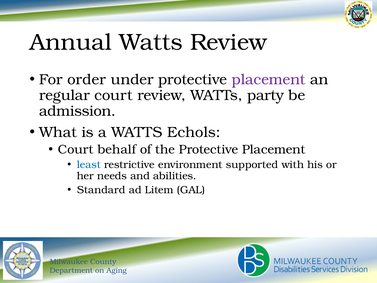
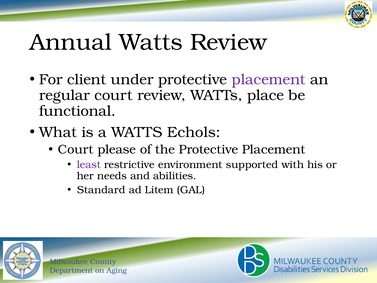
order: order -> client
party: party -> place
admission: admission -> functional
behalf: behalf -> please
least colour: blue -> purple
